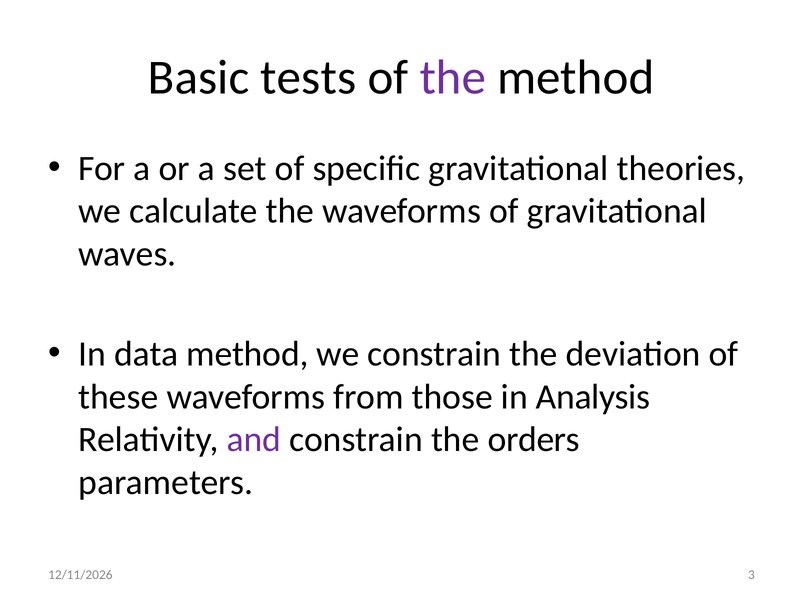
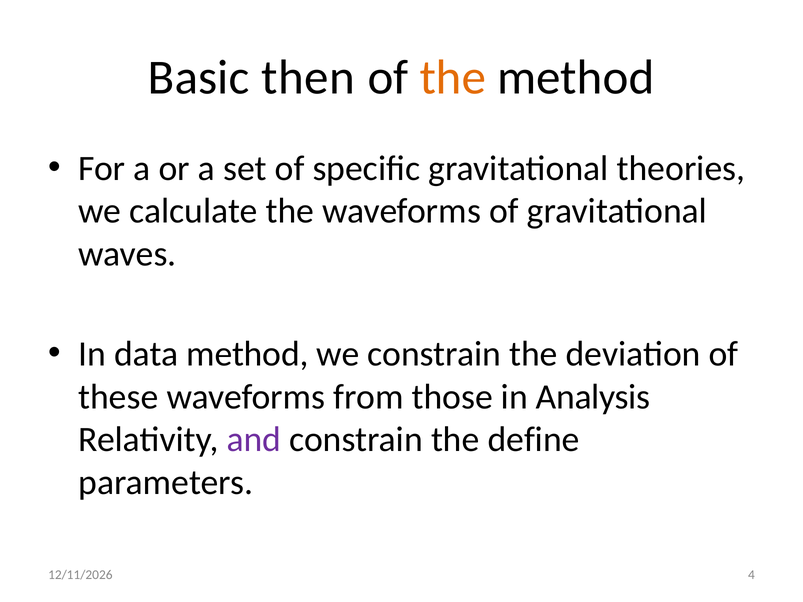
tests: tests -> then
the at (453, 78) colour: purple -> orange
orders: orders -> define
3: 3 -> 4
